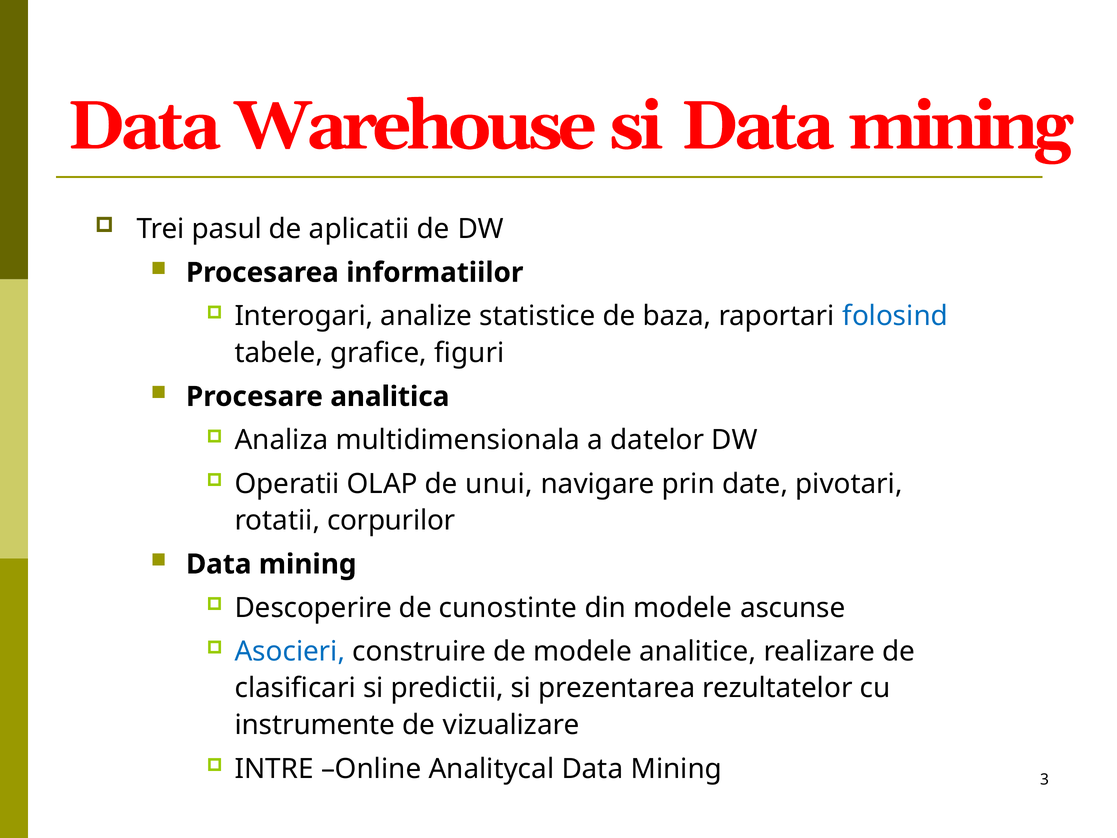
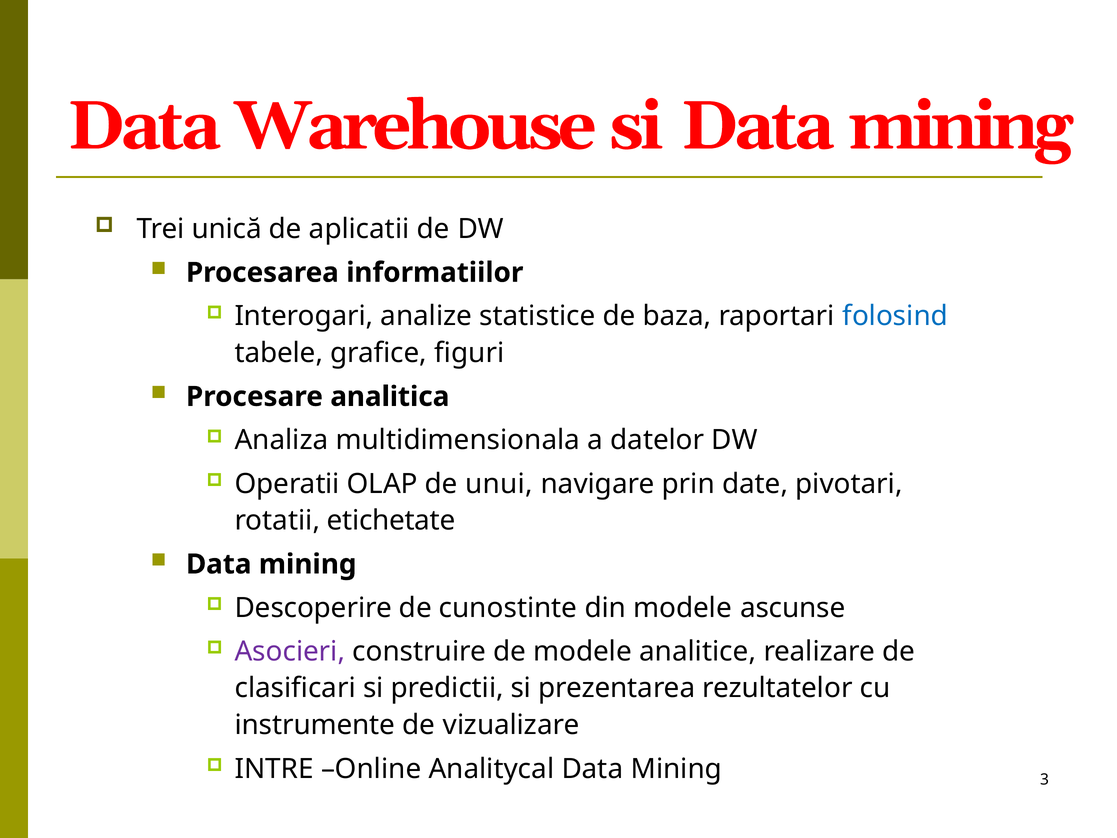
pasul: pasul -> unică
corpurilor: corpurilor -> etichetate
Asocieri colour: blue -> purple
